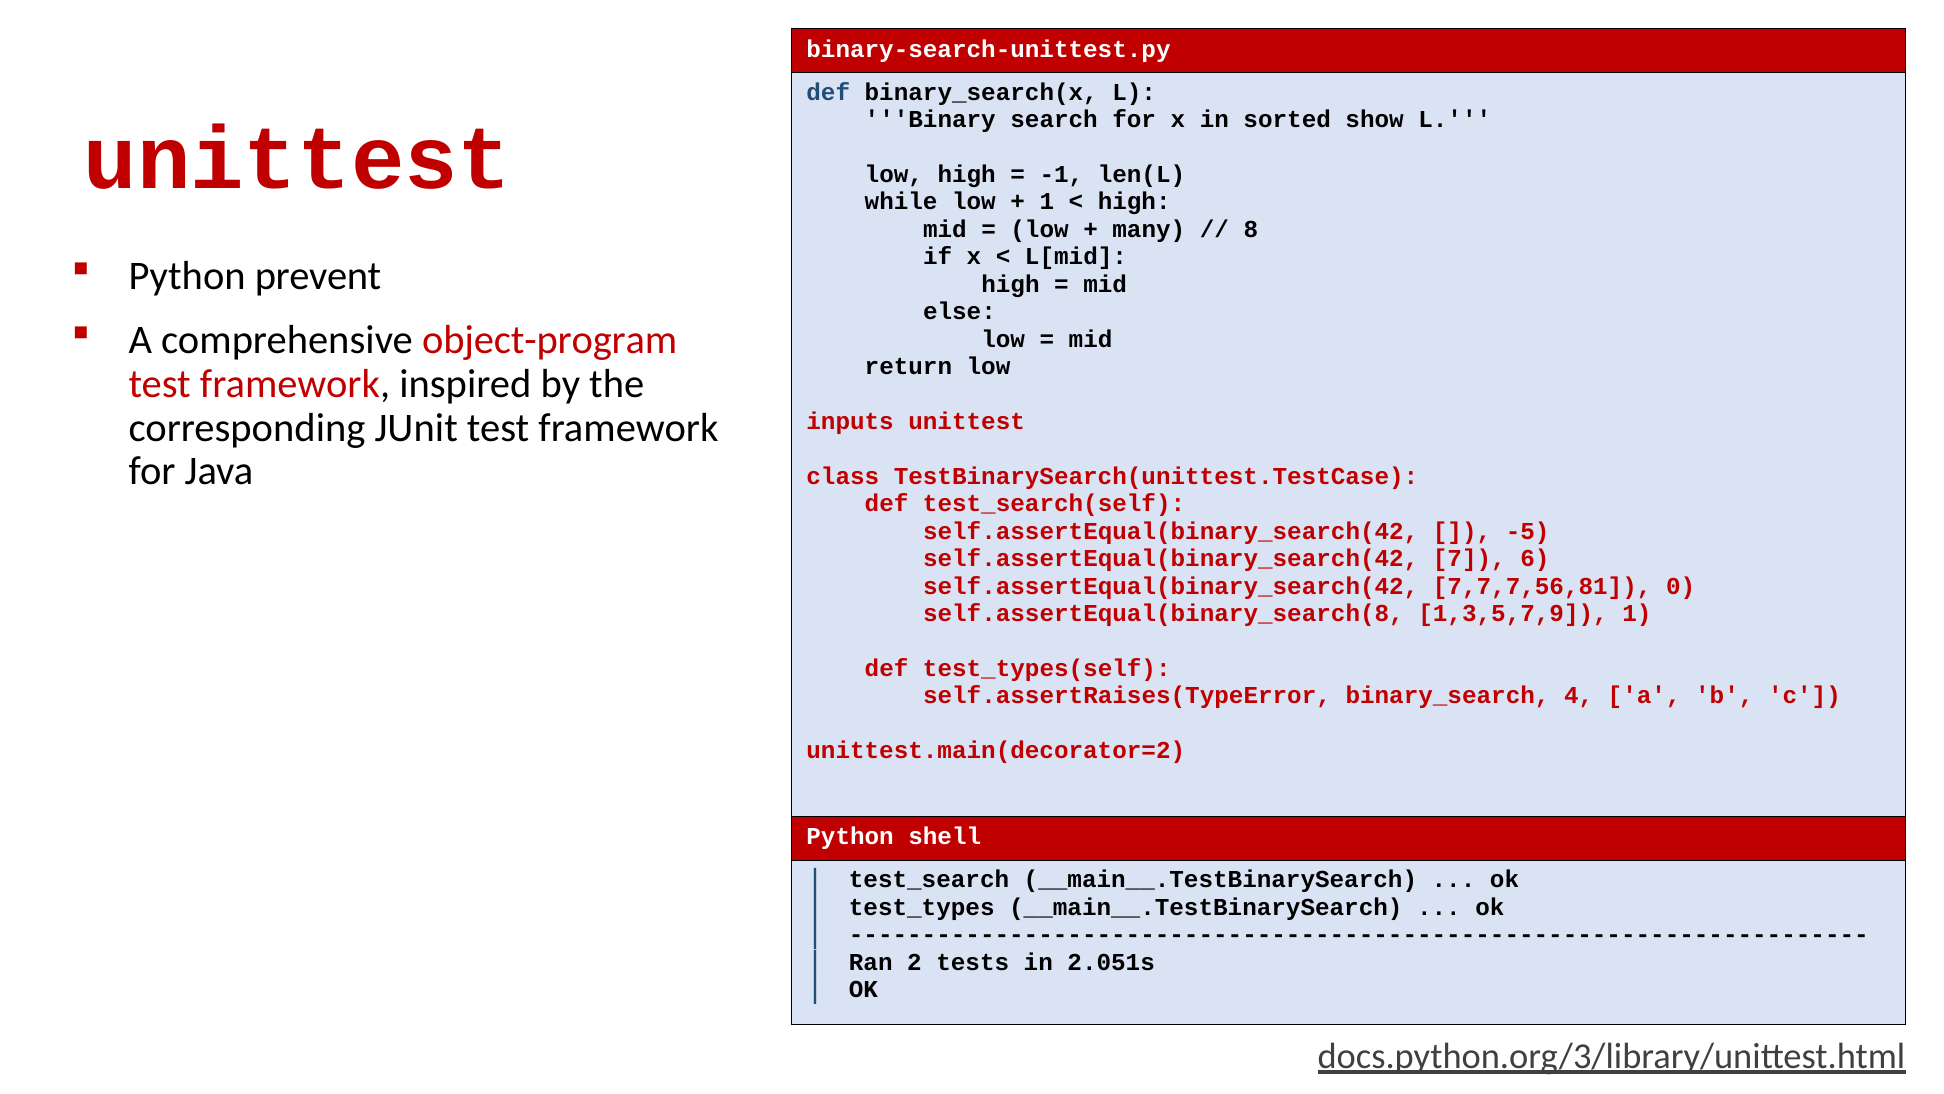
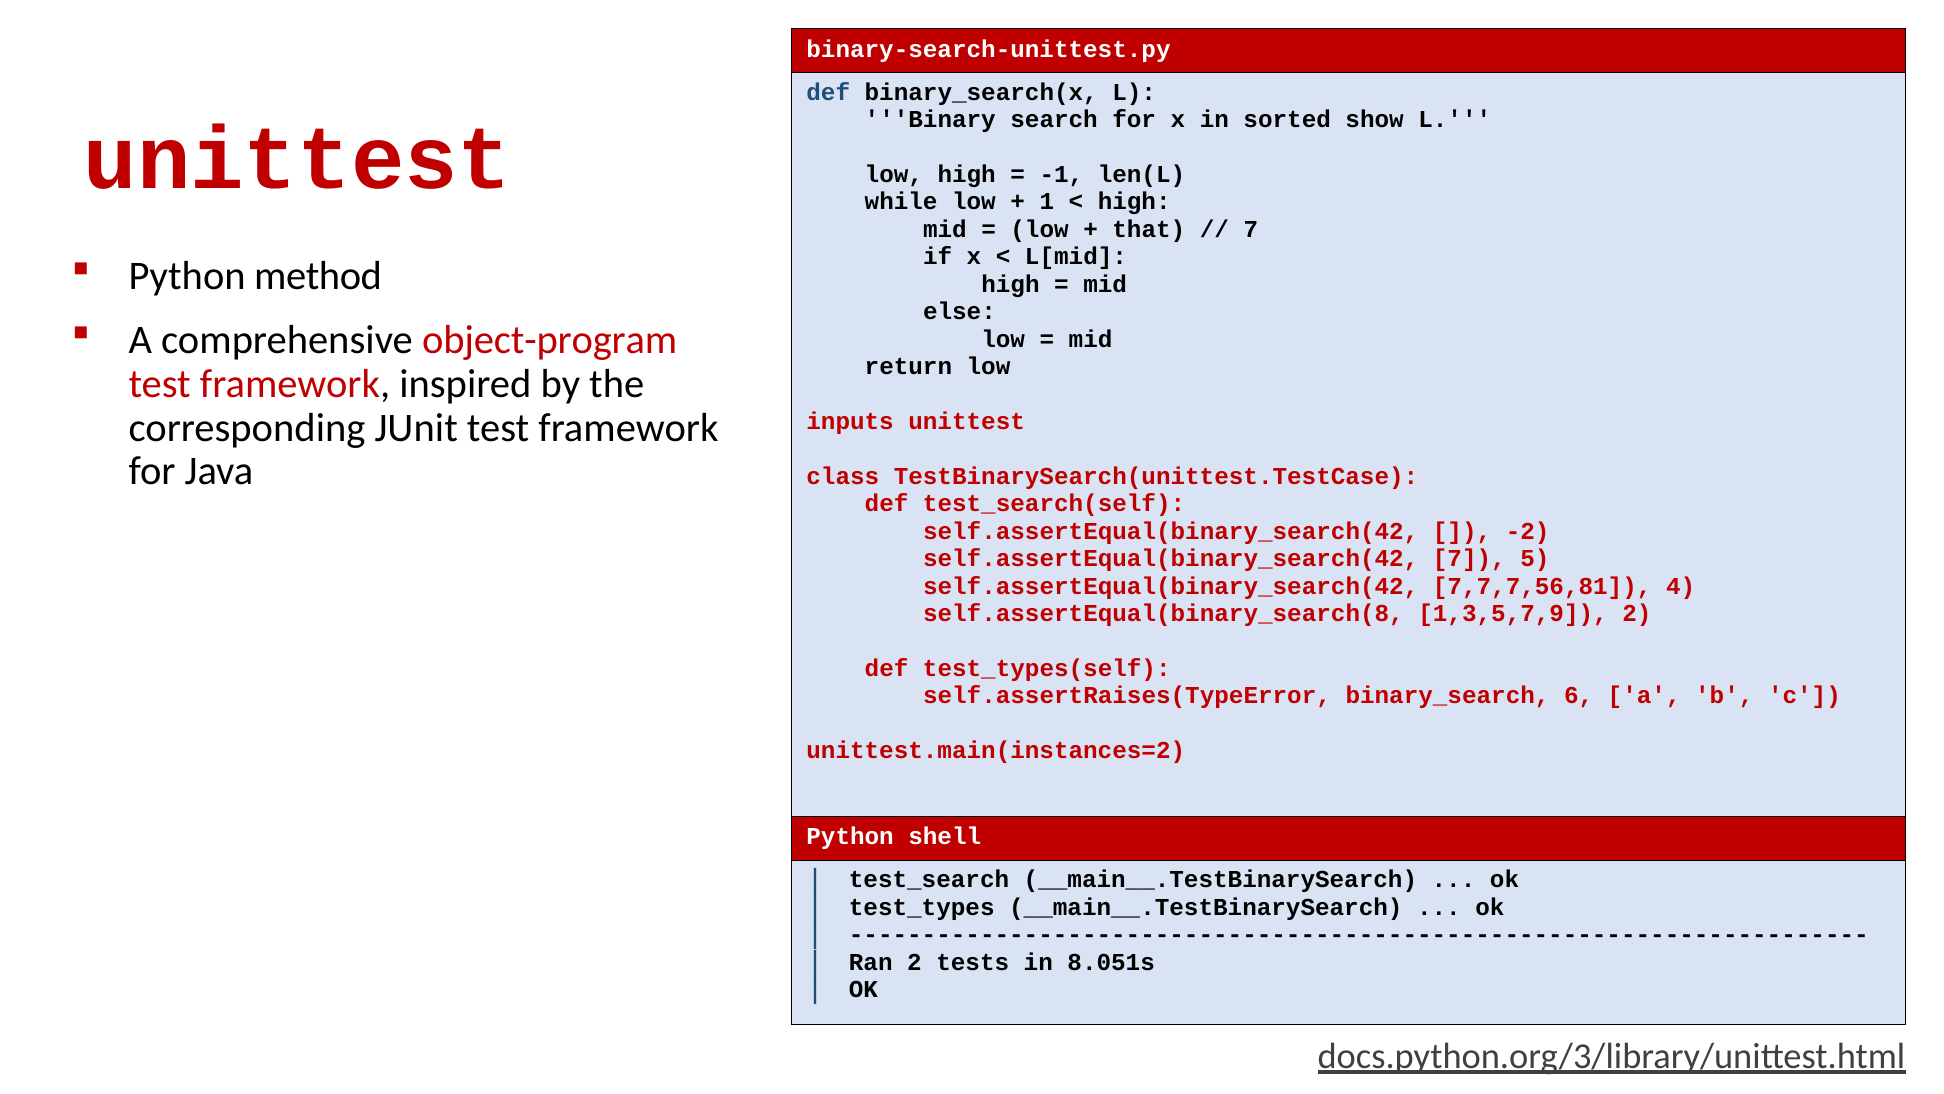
many: many -> that
8 at (1251, 229): 8 -> 7
prevent: prevent -> method
-5: -5 -> -2
6: 6 -> 5
0: 0 -> 4
1,3,5,7,9 1: 1 -> 2
4: 4 -> 6
unittest.main(decorator=2: unittest.main(decorator=2 -> unittest.main(instances=2
2.051s: 2.051s -> 8.051s
